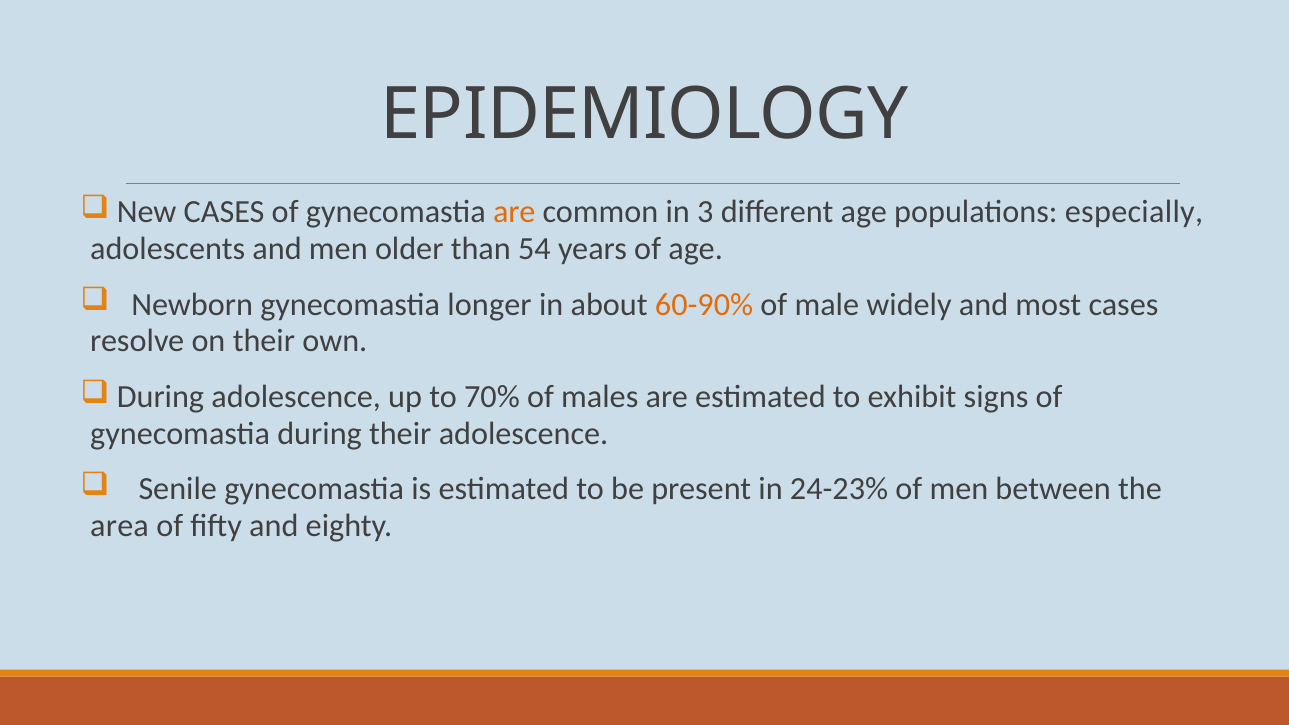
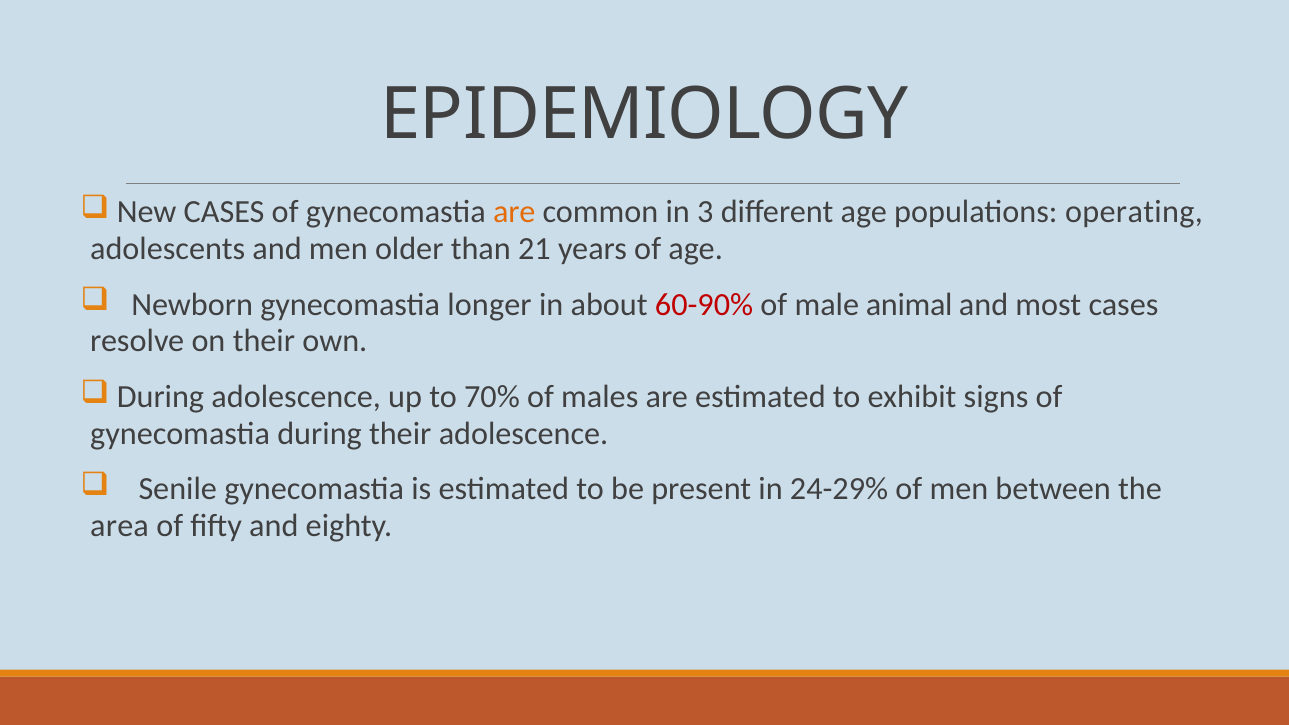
especially: especially -> operating
54: 54 -> 21
60-90% colour: orange -> red
widely: widely -> animal
24-23%: 24-23% -> 24-29%
